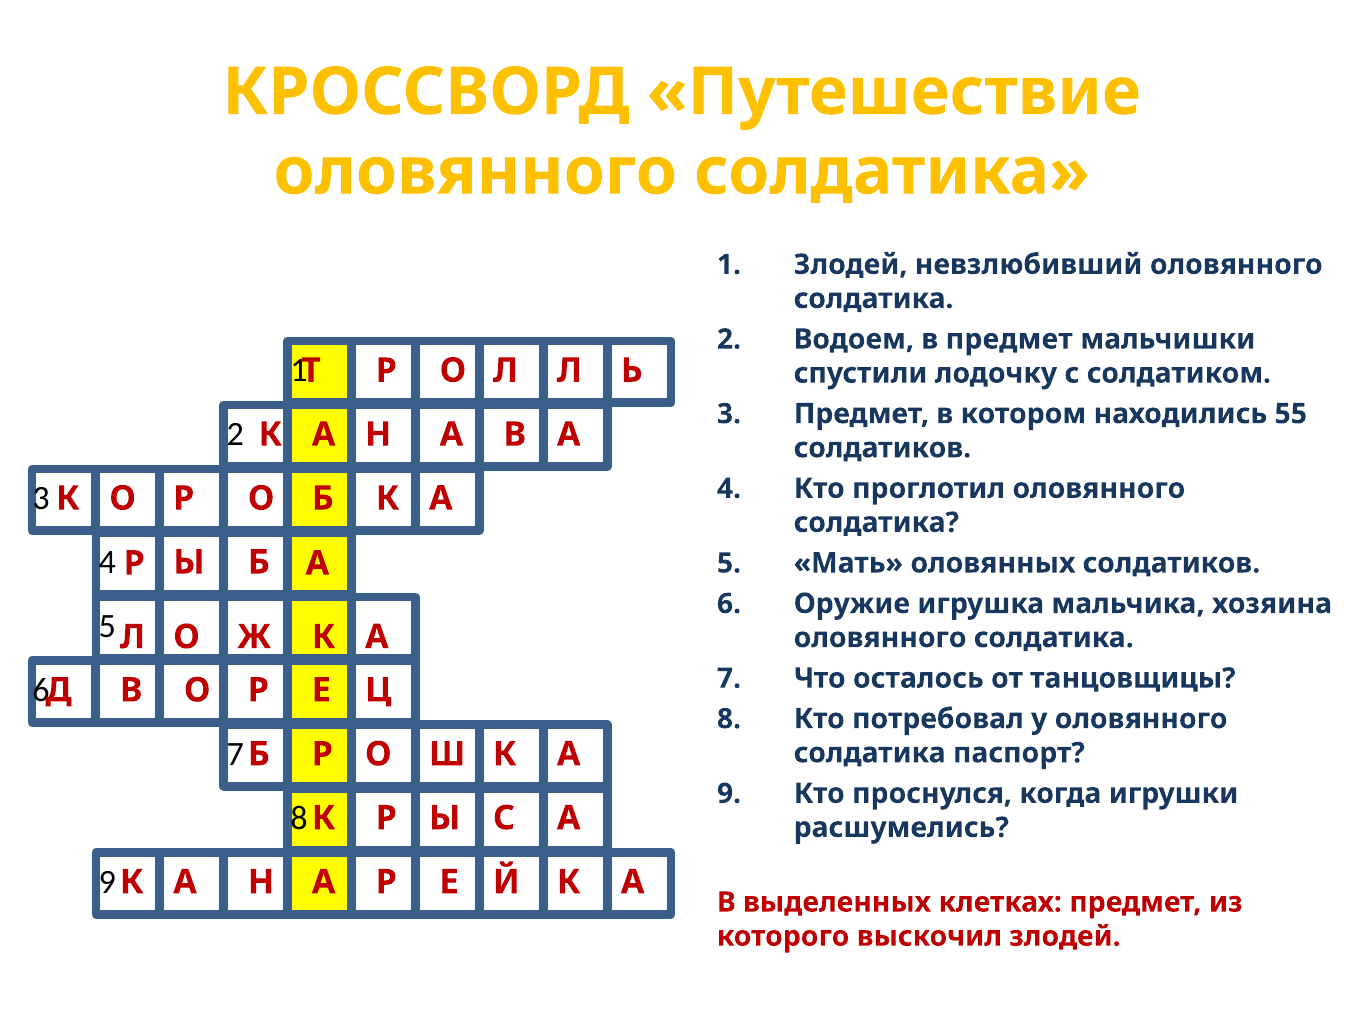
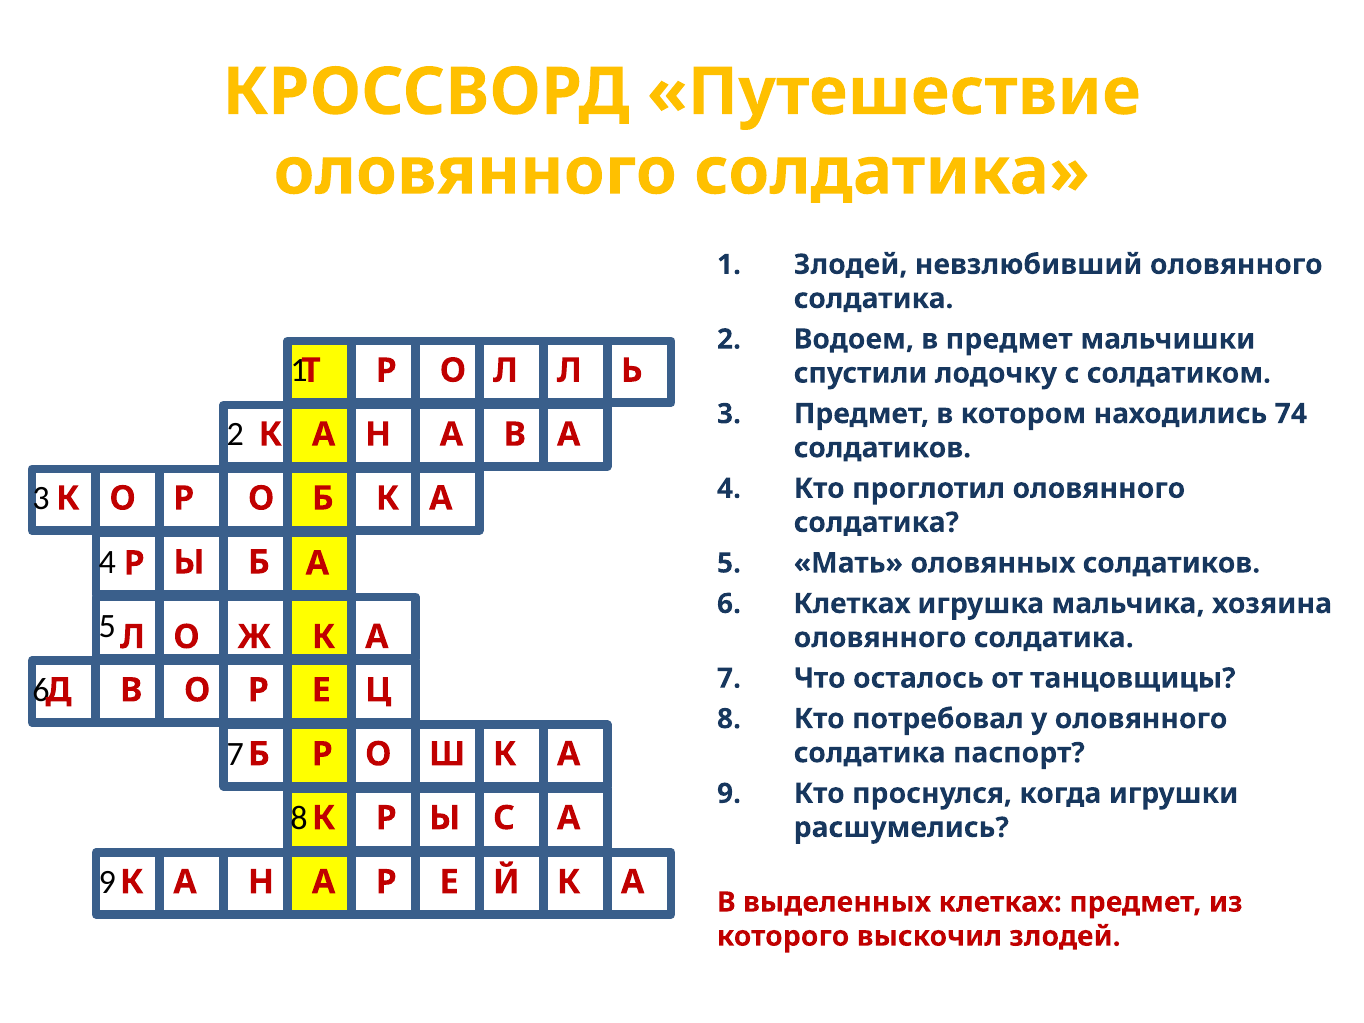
55: 55 -> 74
6 Оружие: Оружие -> Клетках
